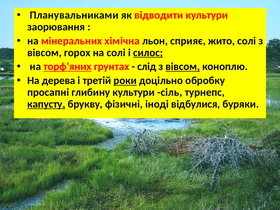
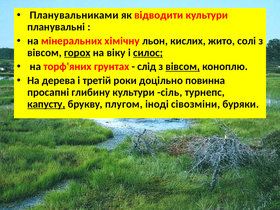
заорювання: заорювання -> планувальні
хімічна: хімічна -> хімічну
сприяє: сприяє -> кислих
горох underline: none -> present
на солі: солі -> віку
торф'яних underline: present -> none
роки underline: present -> none
обробку: обробку -> повинна
фізичні: фізичні -> плугом
відбулися: відбулися -> сівозміни
